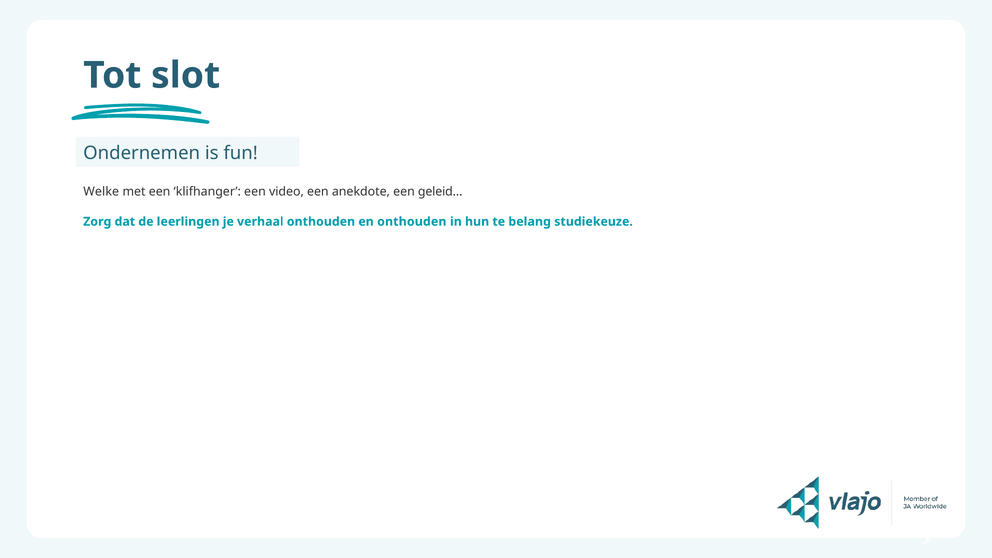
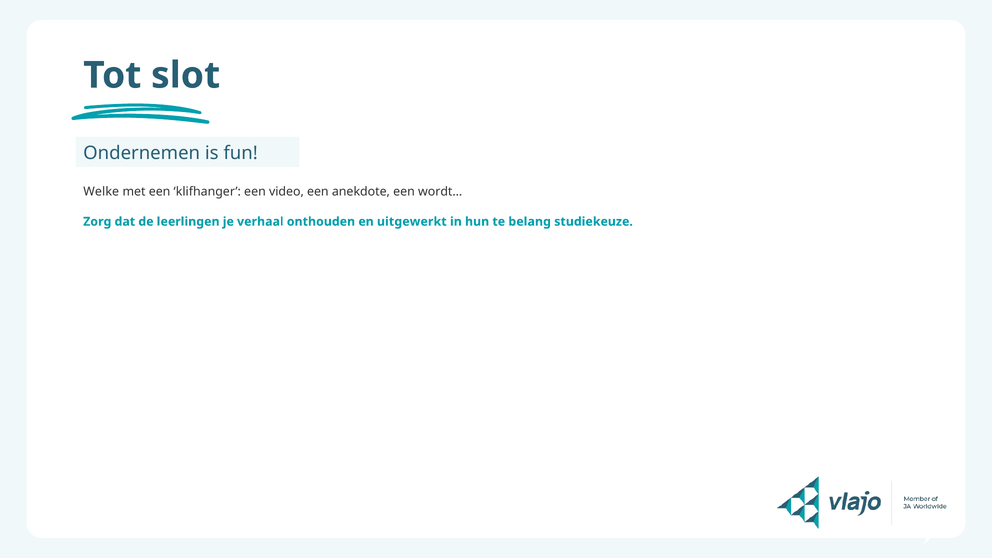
geleid…: geleid… -> wordt…
en onthouden: onthouden -> uitgewerkt
